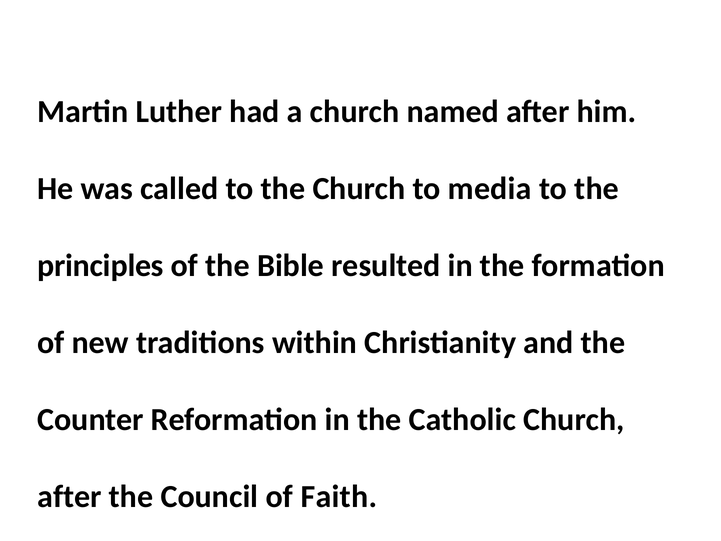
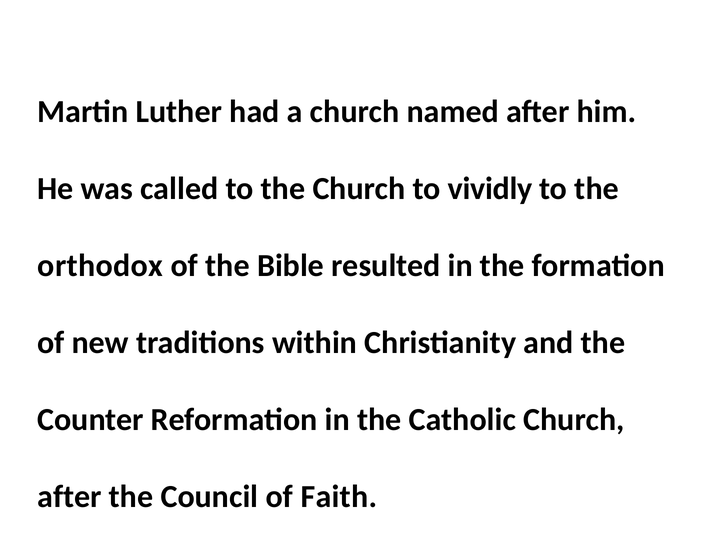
media: media -> vividly
principles: principles -> orthodox
